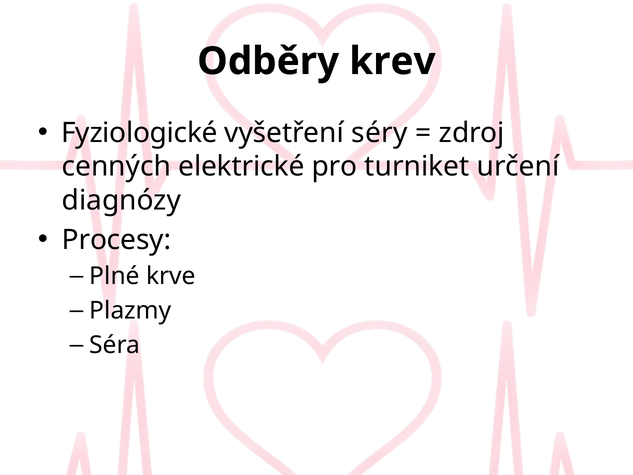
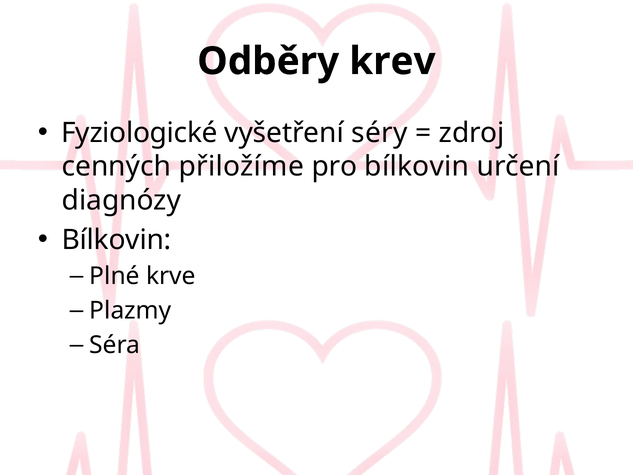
elektrické: elektrické -> přiložíme
pro turniket: turniket -> bílkovin
Procesy at (116, 240): Procesy -> Bílkovin
